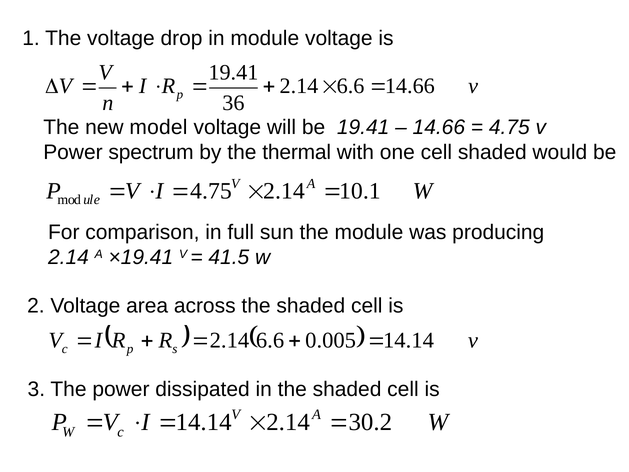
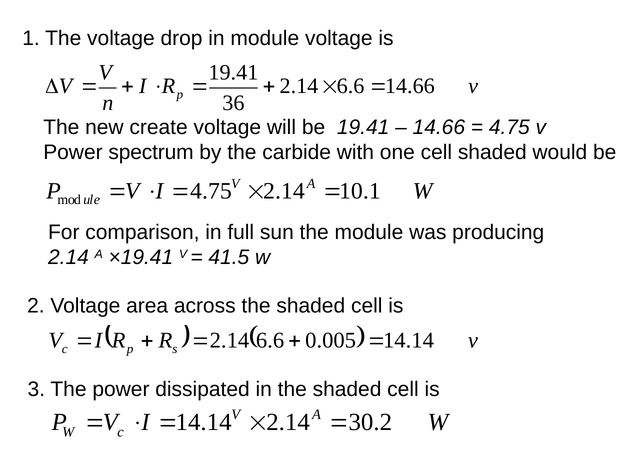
model: model -> create
thermal: thermal -> carbide
